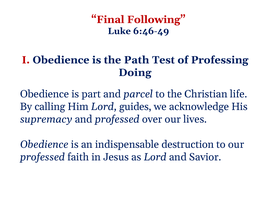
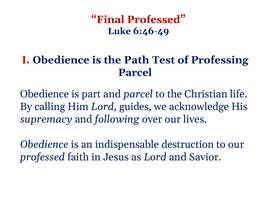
Final Following: Following -> Professed
Doing at (135, 73): Doing -> Parcel
and professed: professed -> following
